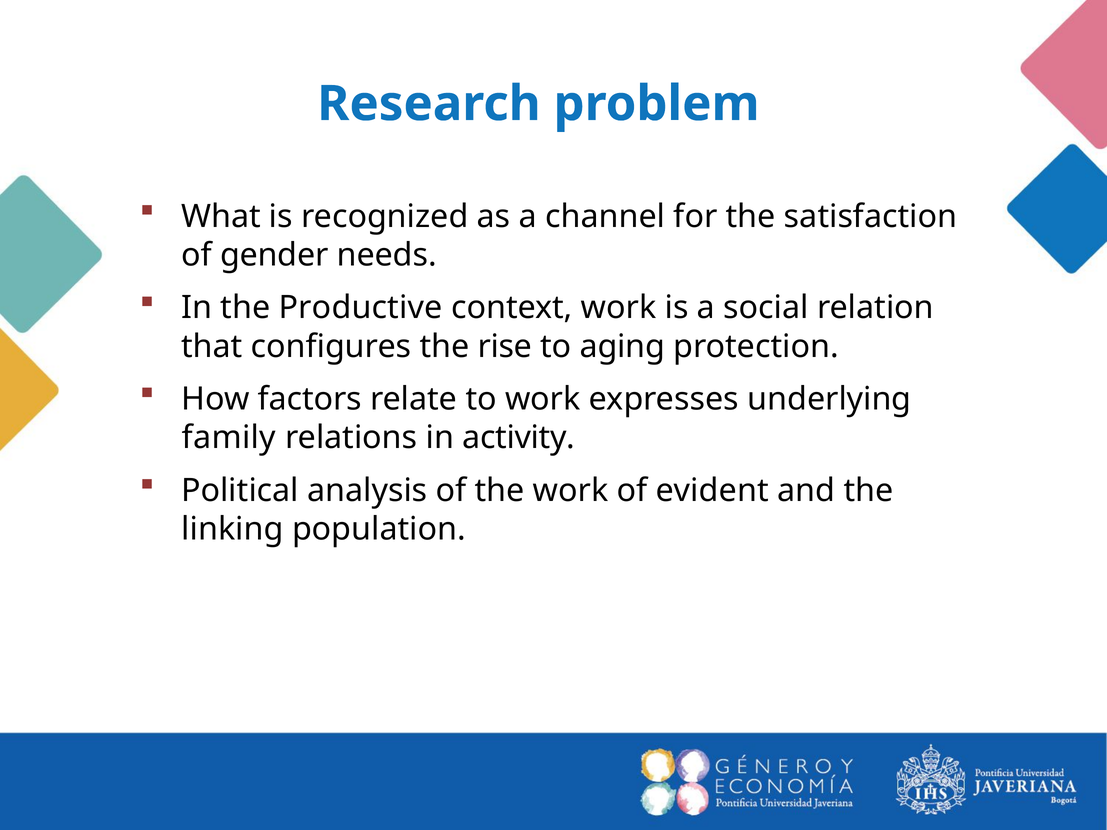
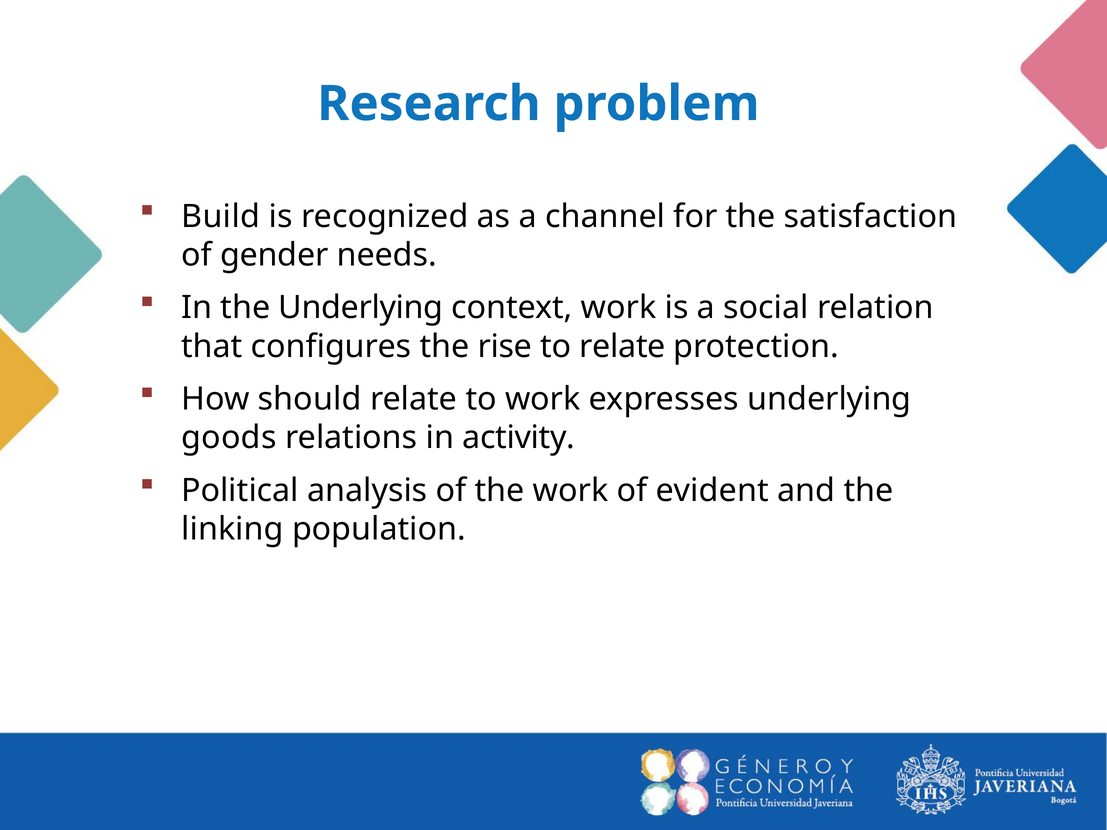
What: What -> Build
the Productive: Productive -> Underlying
to aging: aging -> relate
factors: factors -> should
family: family -> goods
